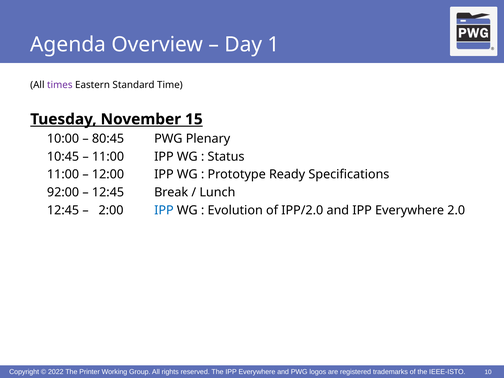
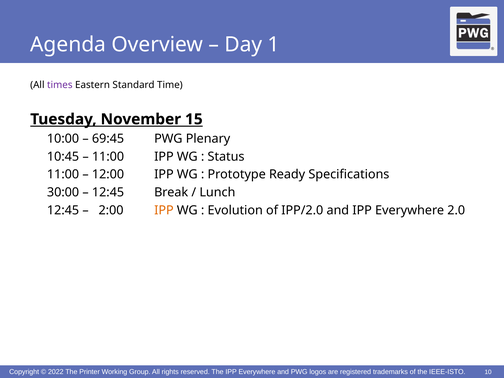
80:45: 80:45 -> 69:45
92:00: 92:00 -> 30:00
IPP at (164, 210) colour: blue -> orange
